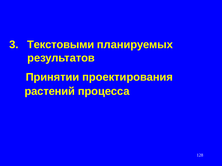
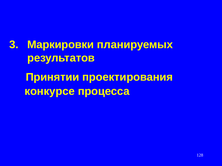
Текстовыми: Текстовыми -> Маркировки
растений: растений -> конкурсе
